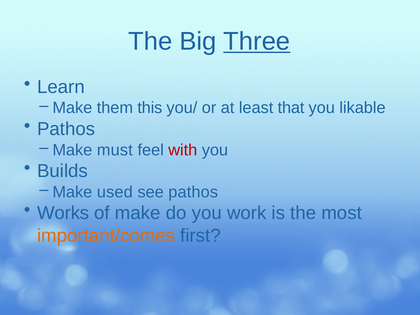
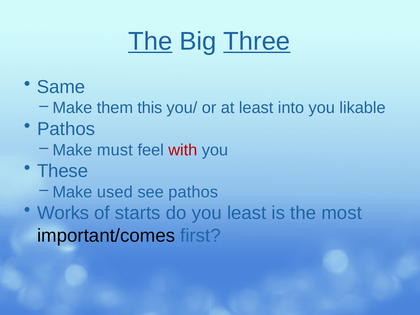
The at (150, 41) underline: none -> present
Learn: Learn -> Same
that: that -> into
Builds: Builds -> These
of make: make -> starts
you work: work -> least
important/comes colour: orange -> black
